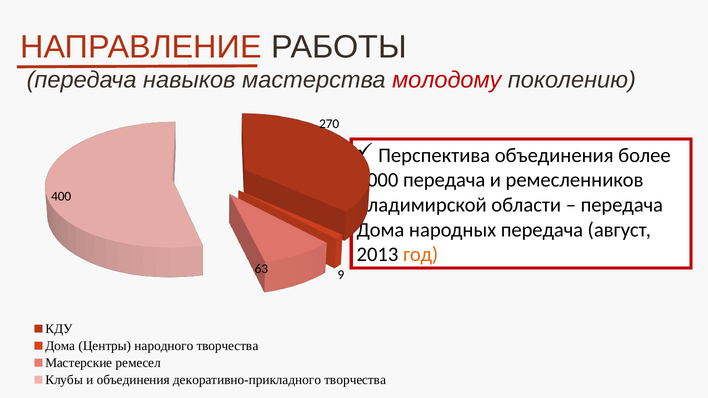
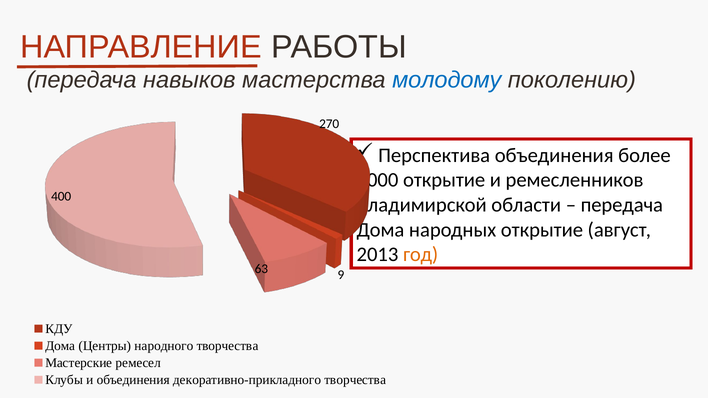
молодому colour: red -> blue
передача at (444, 180): передача -> открытие
народных передача: передача -> открытие
